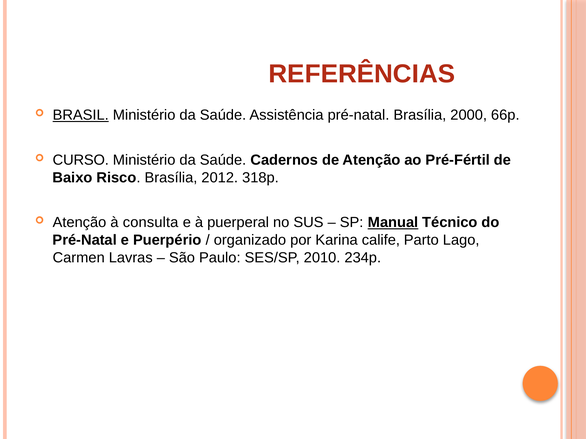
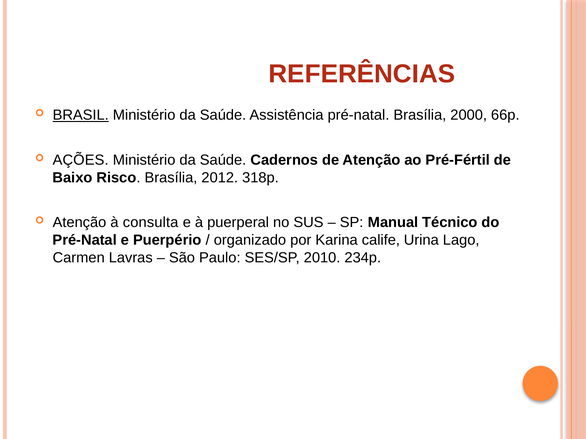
CURSO: CURSO -> AÇÕES
Manual underline: present -> none
Parto: Parto -> Urina
